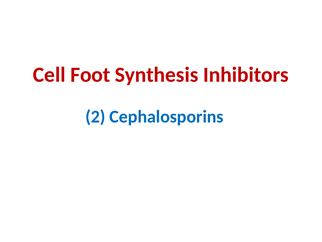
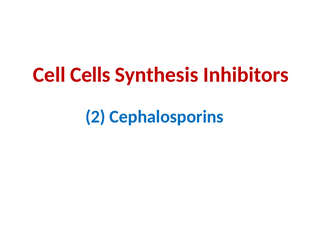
Foot: Foot -> Cells
